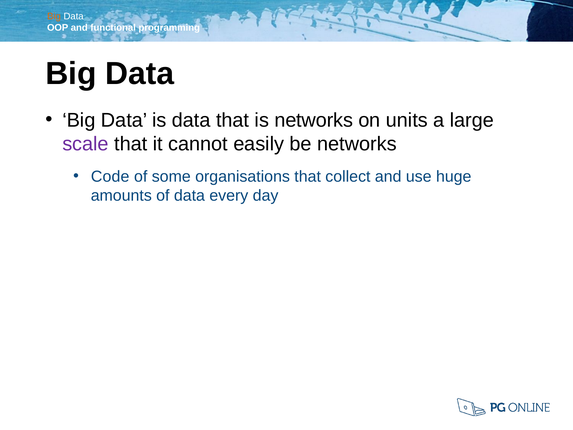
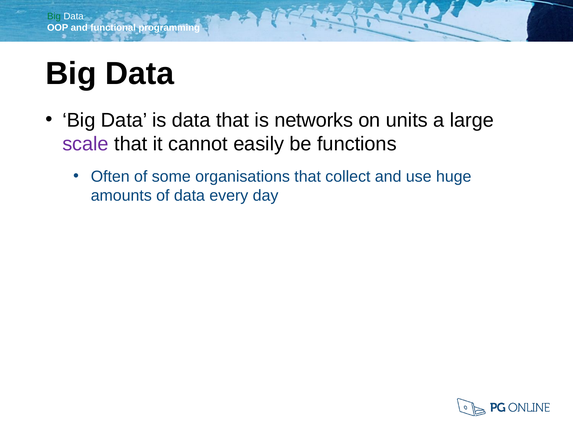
Big at (54, 16) colour: orange -> green
be networks: networks -> functions
Code: Code -> Often
